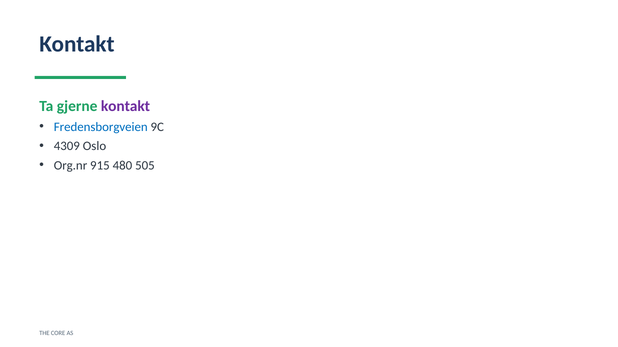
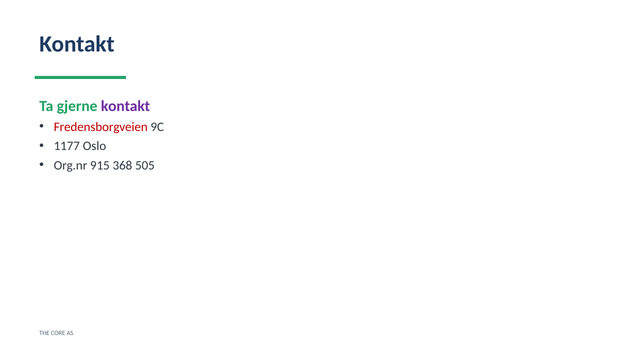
Fredensborgveien colour: blue -> red
4309: 4309 -> 1177
480: 480 -> 368
